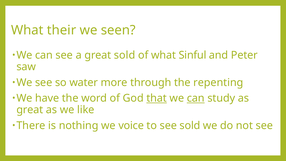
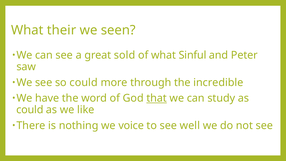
so water: water -> could
repenting: repenting -> incredible
can at (196, 98) underline: present -> none
great at (30, 110): great -> could
see sold: sold -> well
